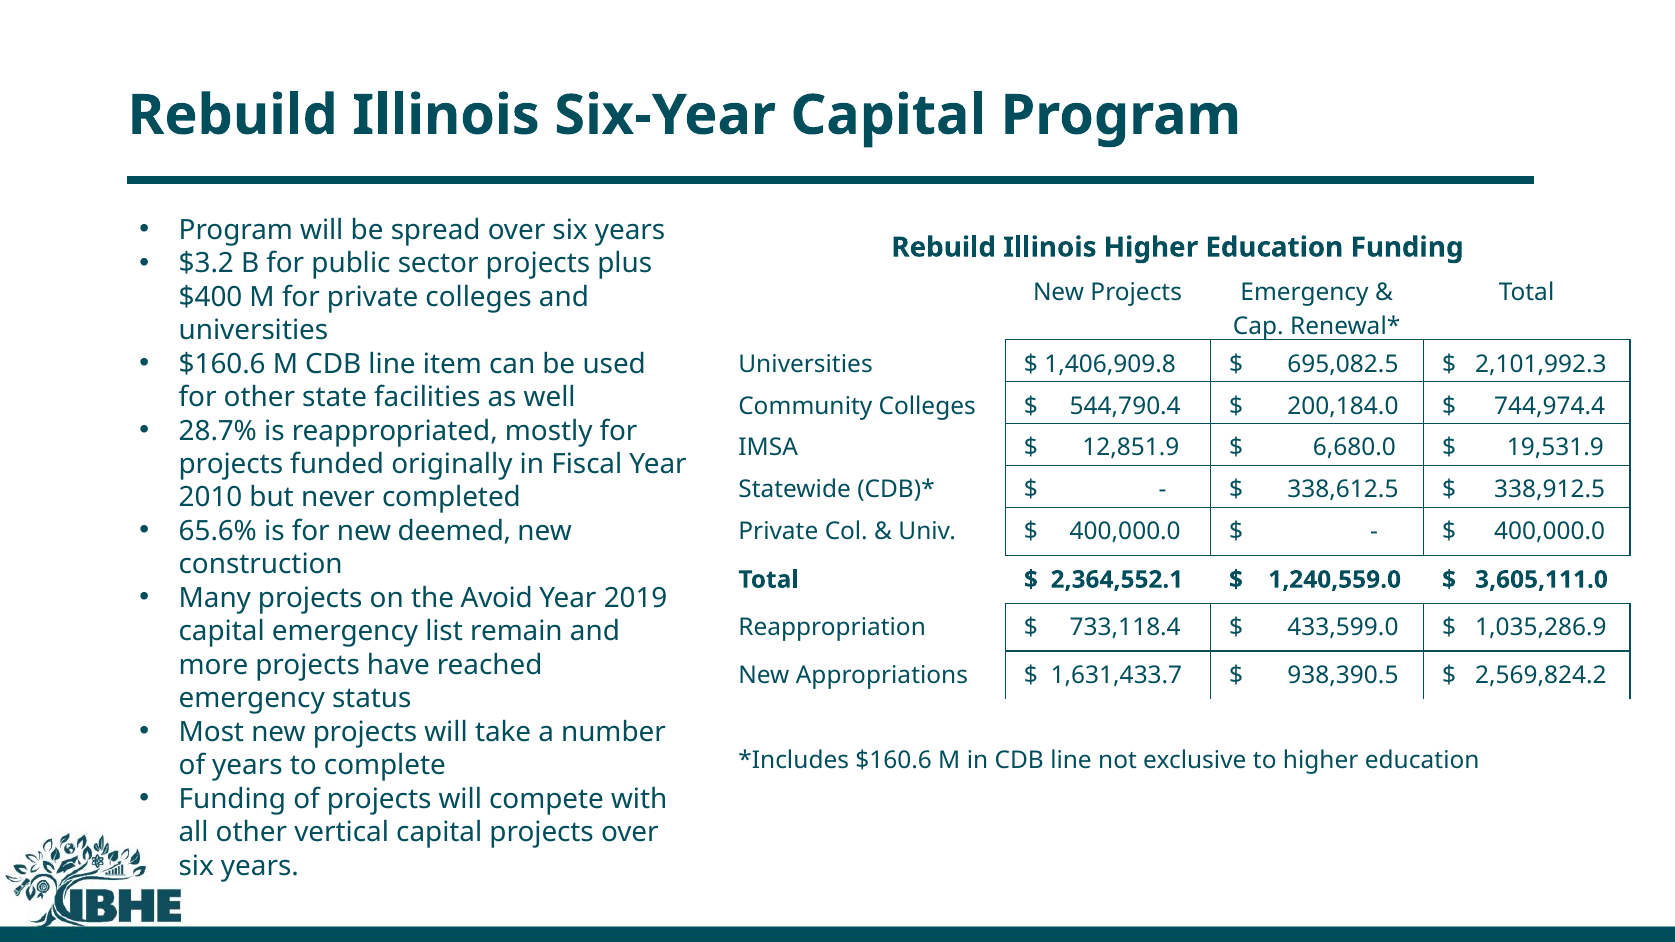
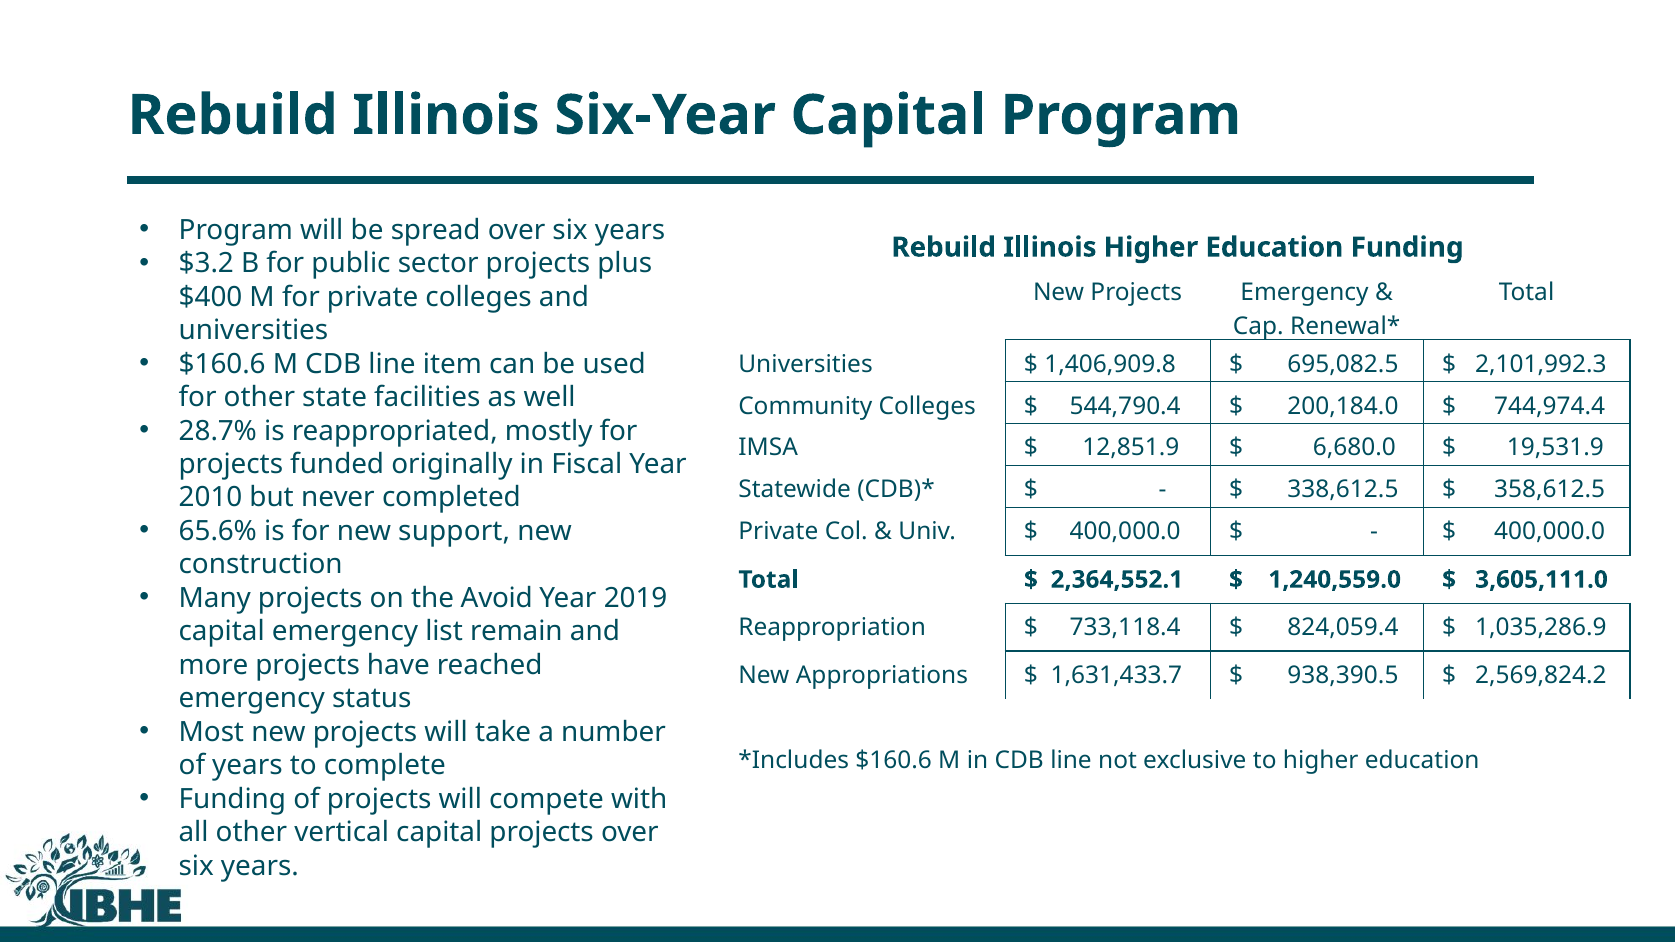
338,912.5: 338,912.5 -> 358,612.5
deemed: deemed -> support
433,599.0: 433,599.0 -> 824,059.4
